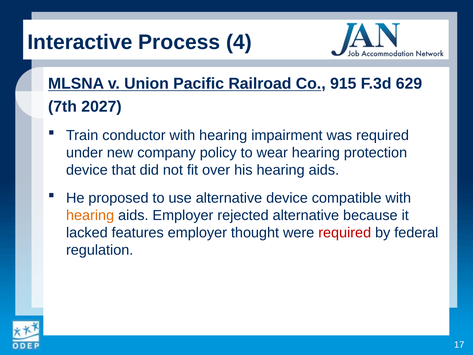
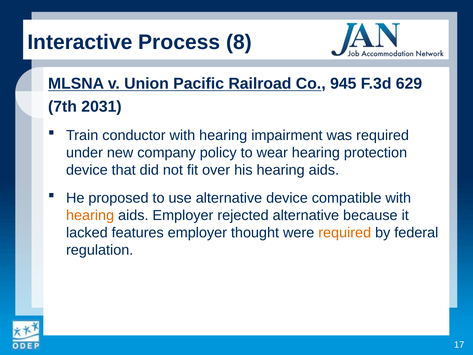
4: 4 -> 8
915: 915 -> 945
2027: 2027 -> 2031
required at (345, 233) colour: red -> orange
